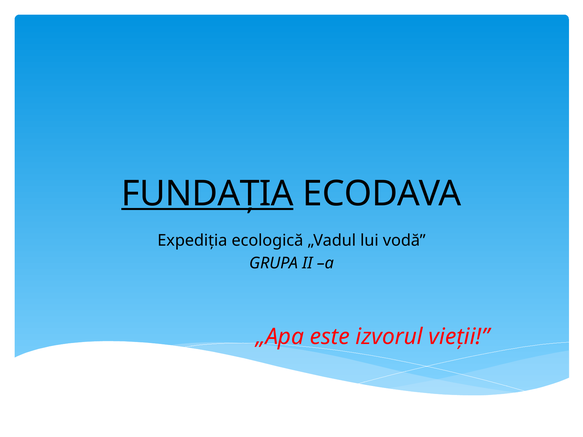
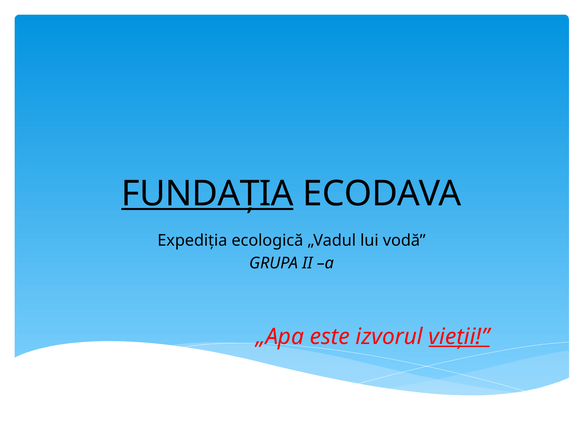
vieții underline: none -> present
